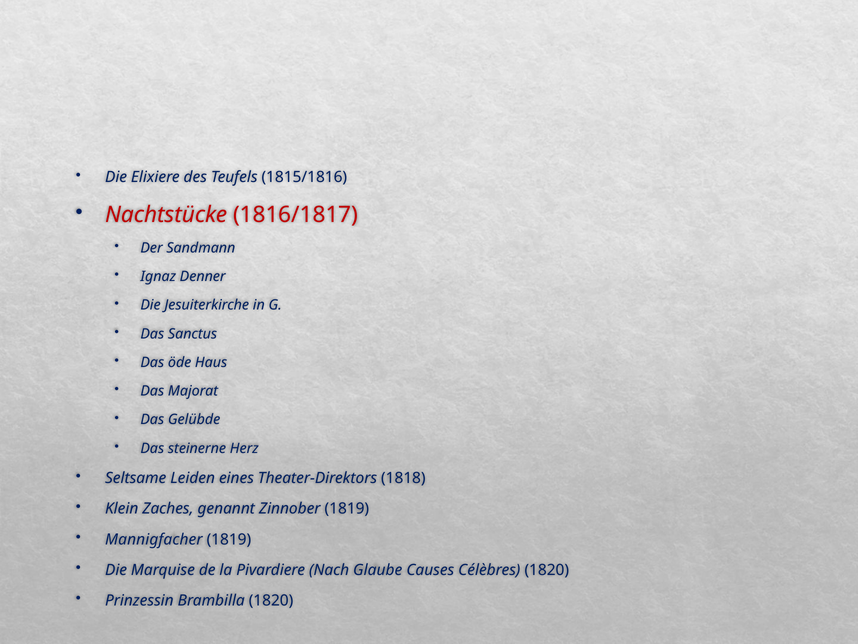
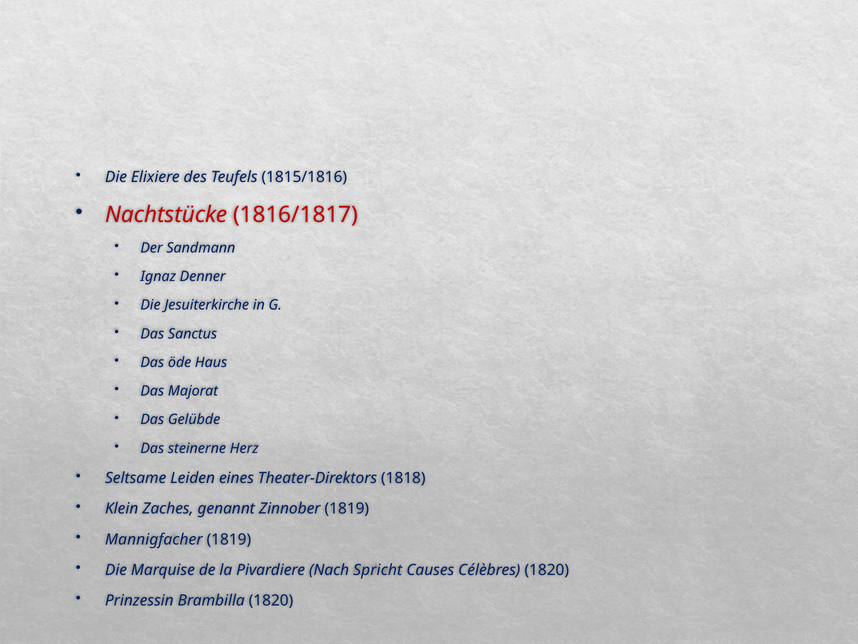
Glaube: Glaube -> Spricht
